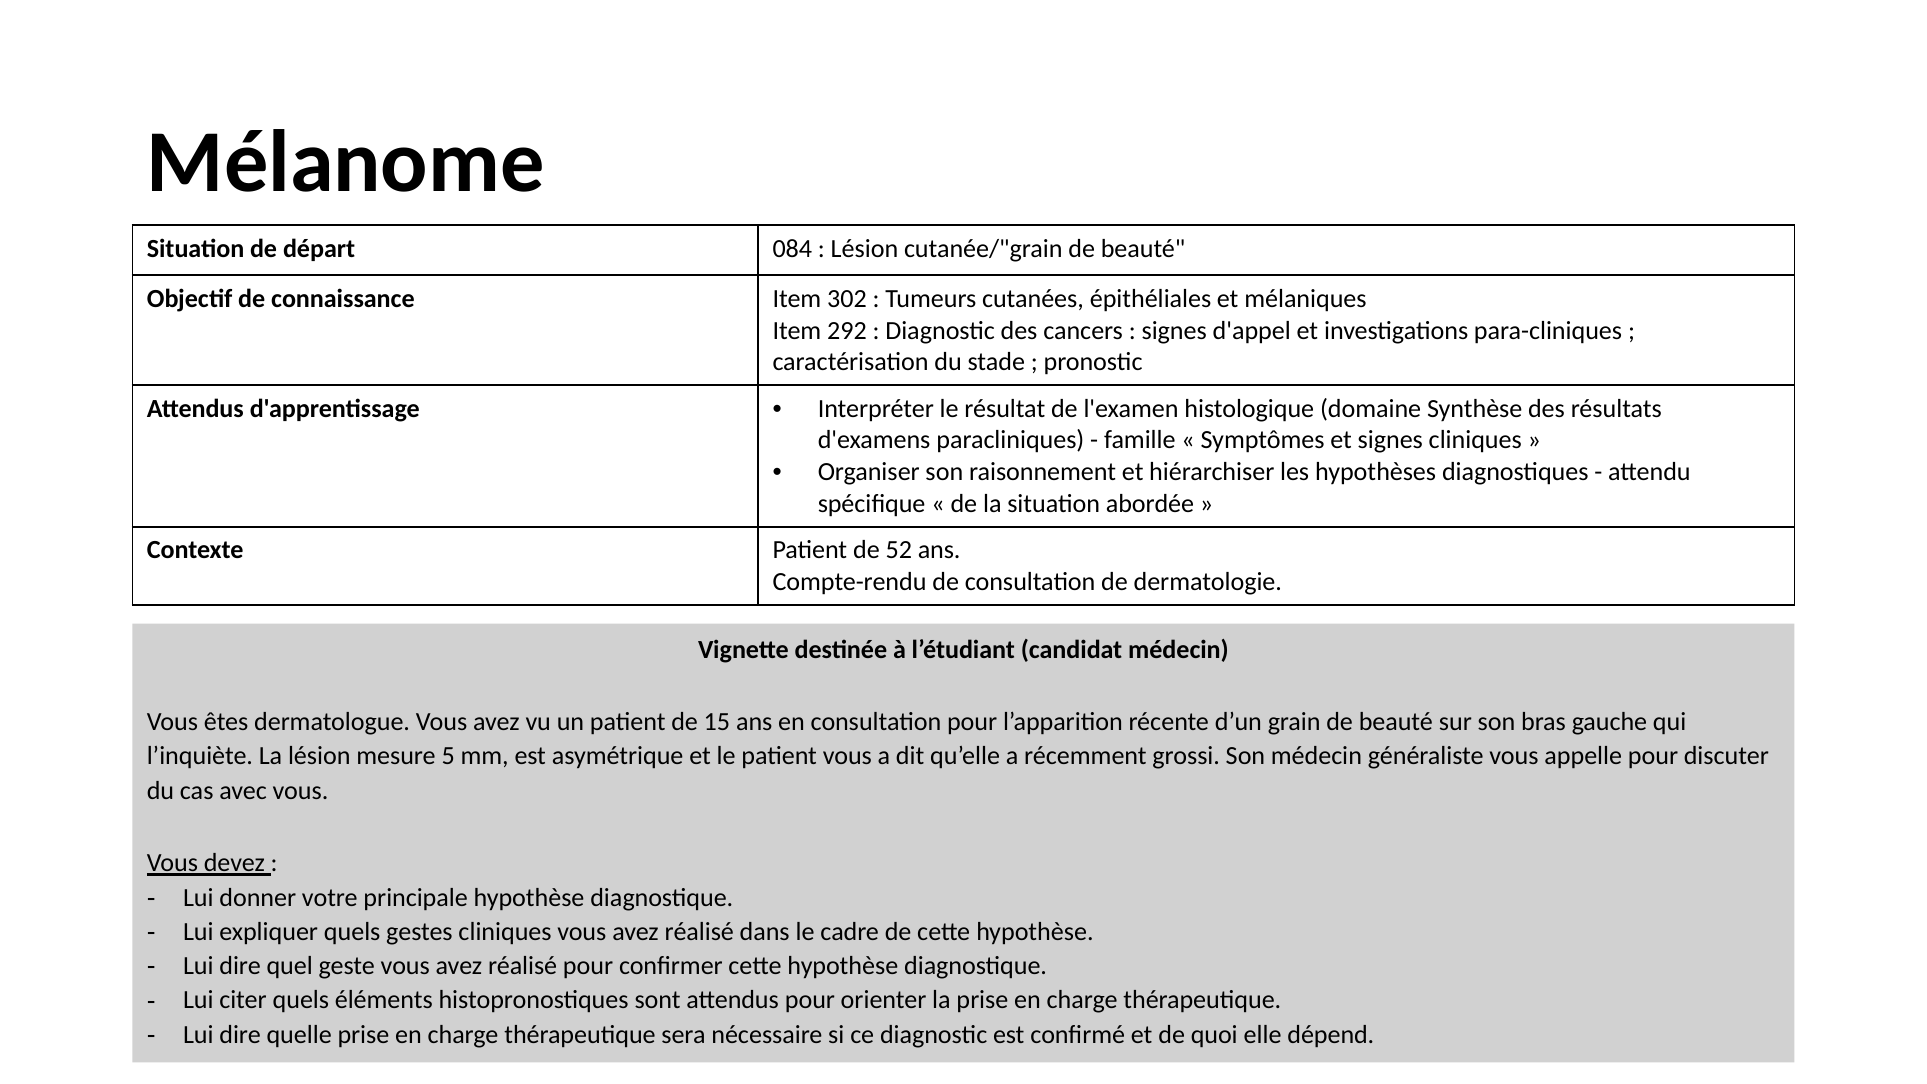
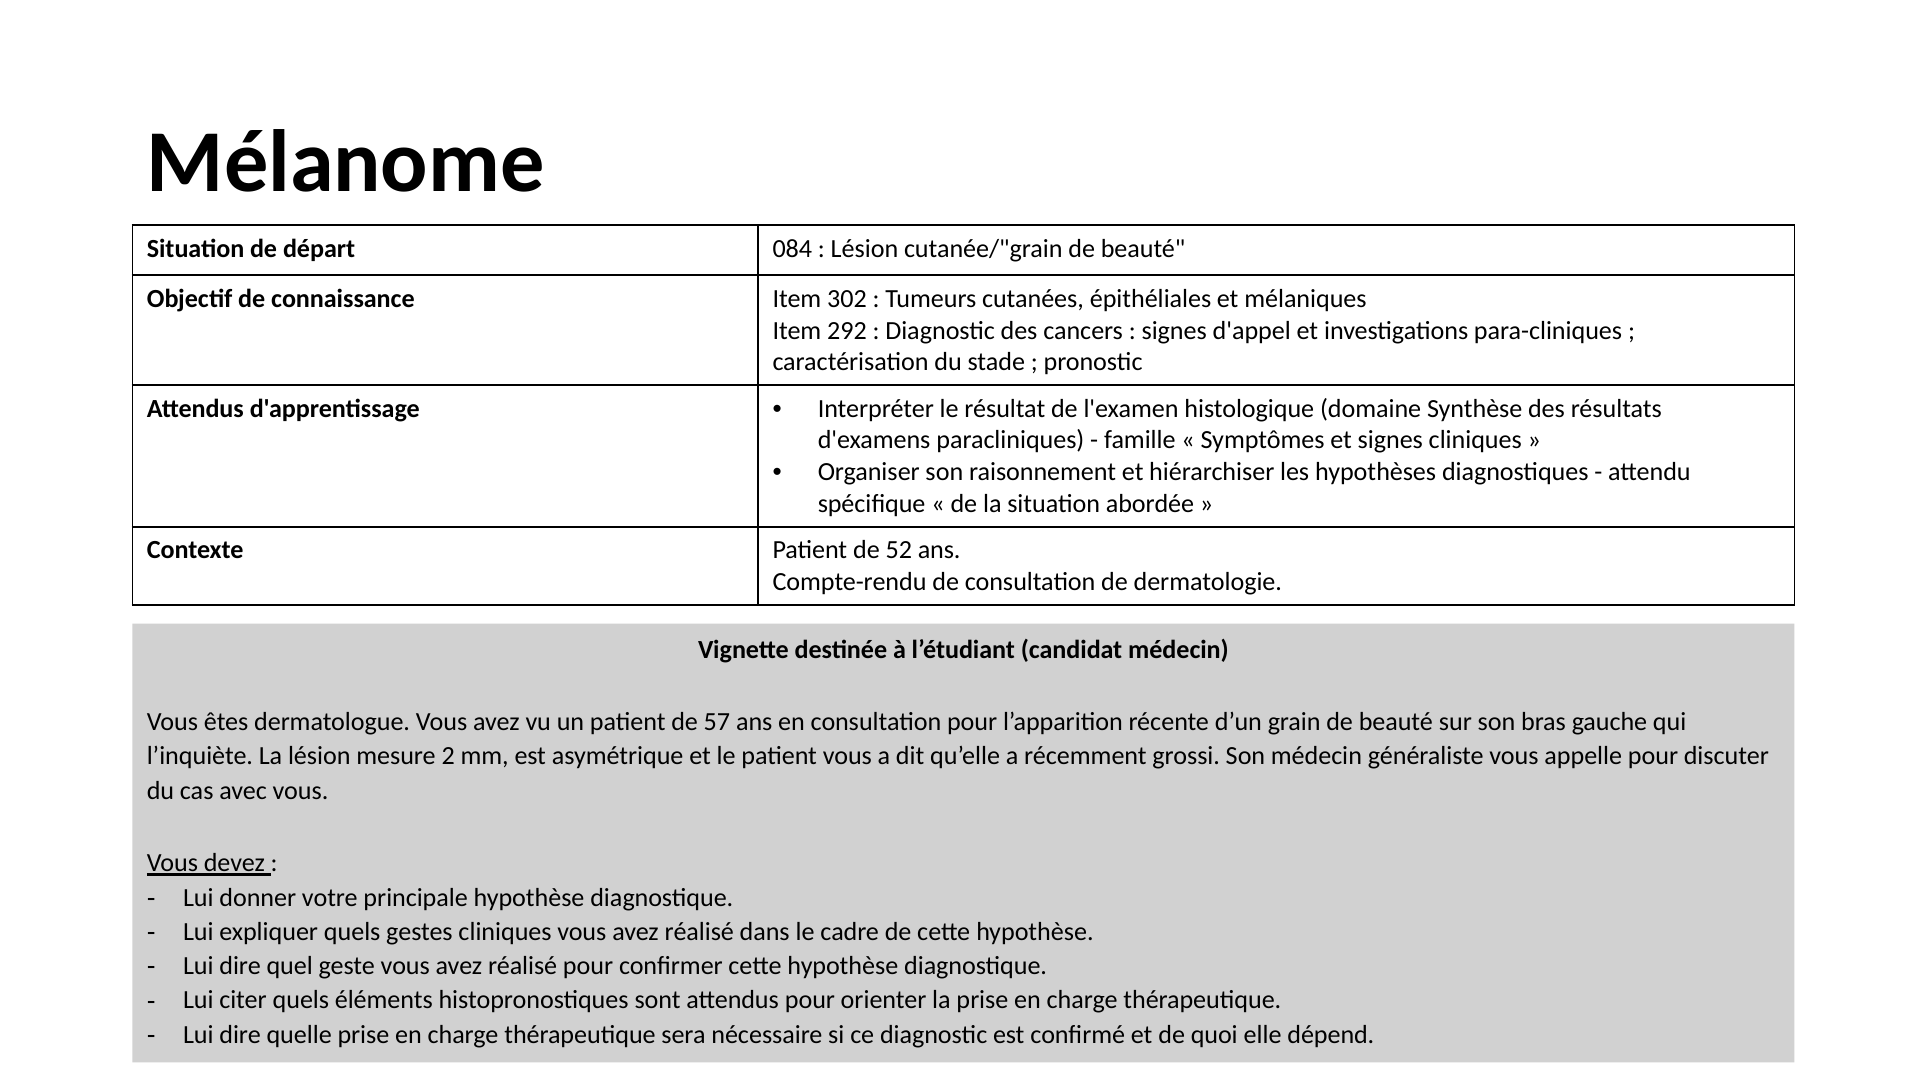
15: 15 -> 57
5: 5 -> 2
